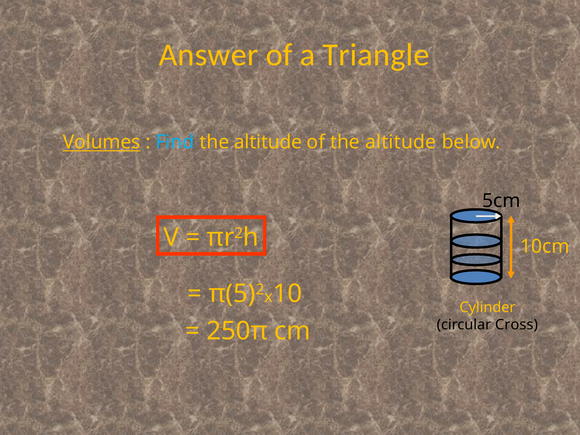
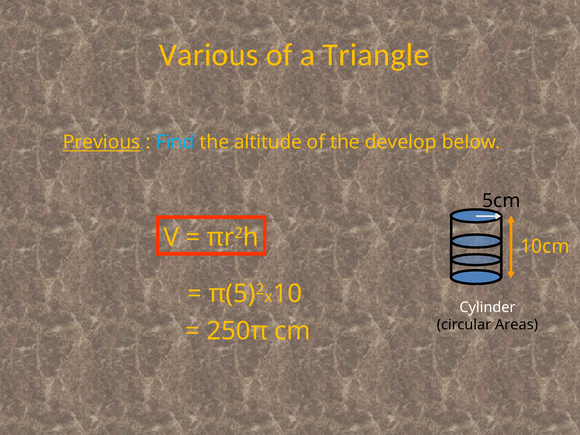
Answer: Answer -> Various
Volumes: Volumes -> Previous
of the altitude: altitude -> develop
Cylinder colour: yellow -> white
Cross: Cross -> Areas
